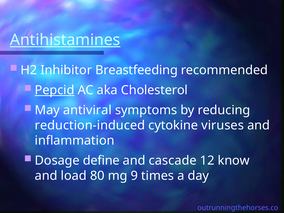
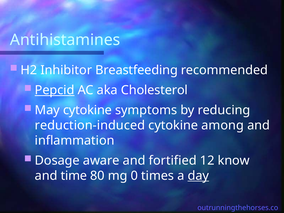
Antihistamines underline: present -> none
May antiviral: antiviral -> cytokine
viruses: viruses -> among
define: define -> aware
cascade: cascade -> fortified
load: load -> time
9: 9 -> 0
day underline: none -> present
